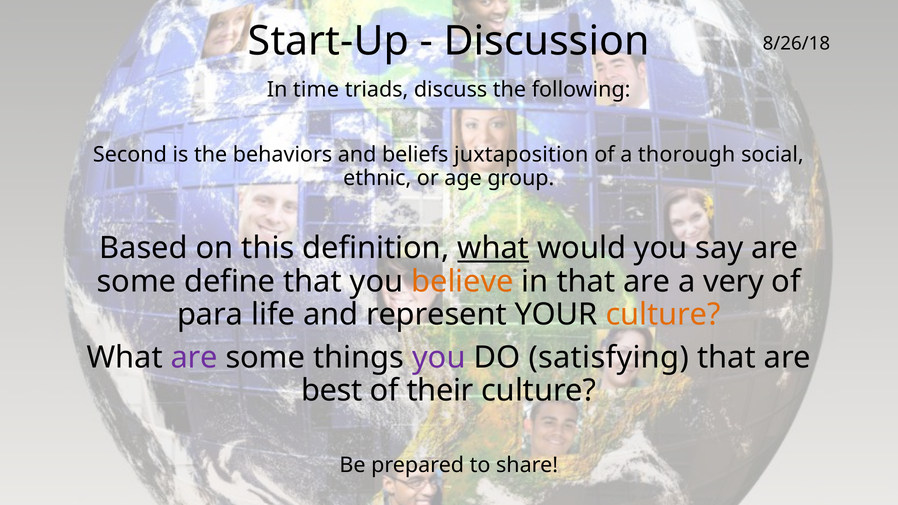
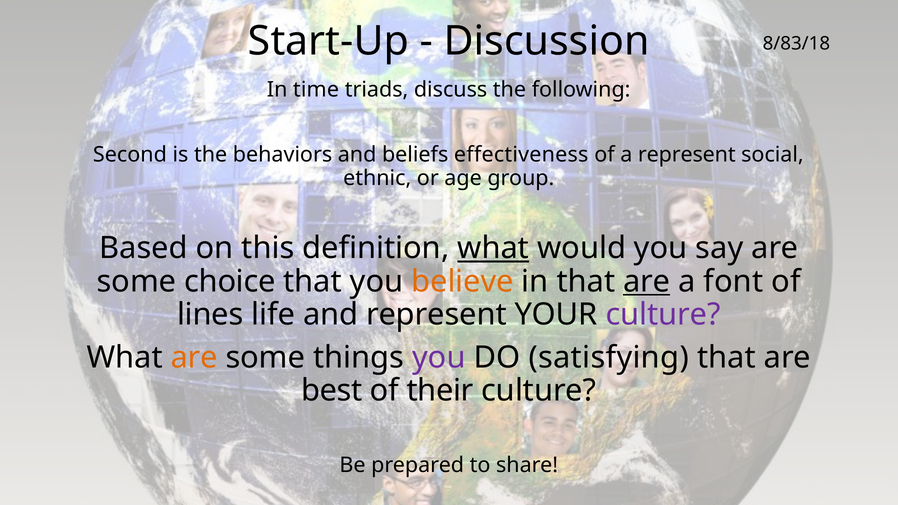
8/26/18: 8/26/18 -> 8/83/18
juxtaposition: juxtaposition -> effectiveness
a thorough: thorough -> represent
define: define -> choice
are at (647, 282) underline: none -> present
very: very -> font
para: para -> lines
culture at (663, 315) colour: orange -> purple
are at (194, 358) colour: purple -> orange
